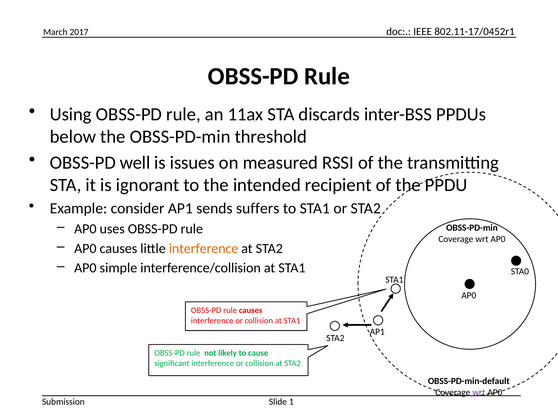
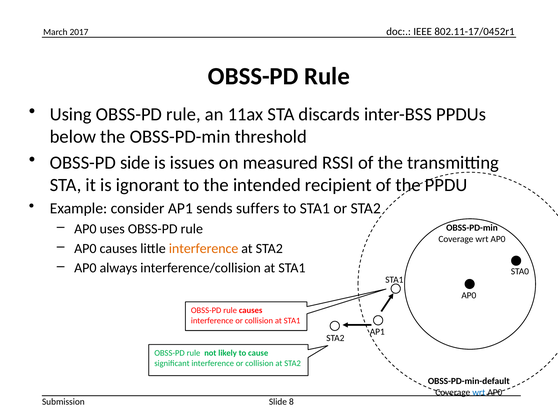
well: well -> side
simple: simple -> always
wrt at (479, 392) colour: purple -> blue
1: 1 -> 8
